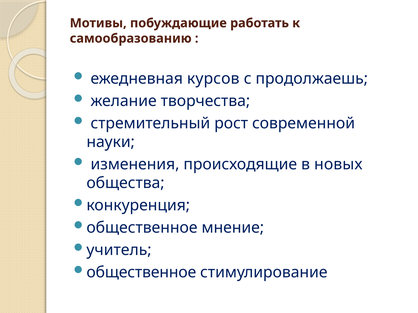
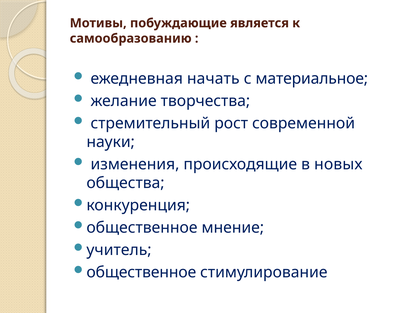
работать: работать -> является
курсов: курсов -> начать
продолжаешь: продолжаешь -> материальное
